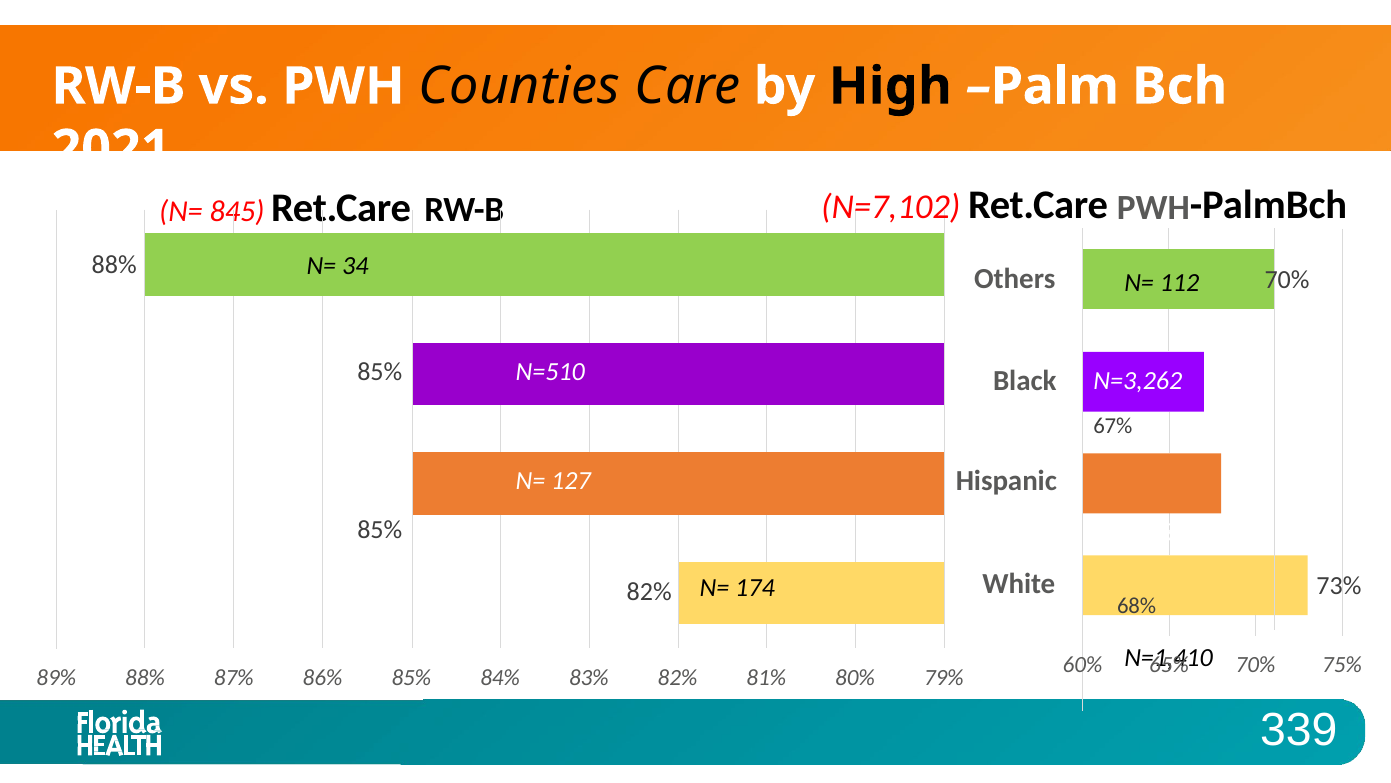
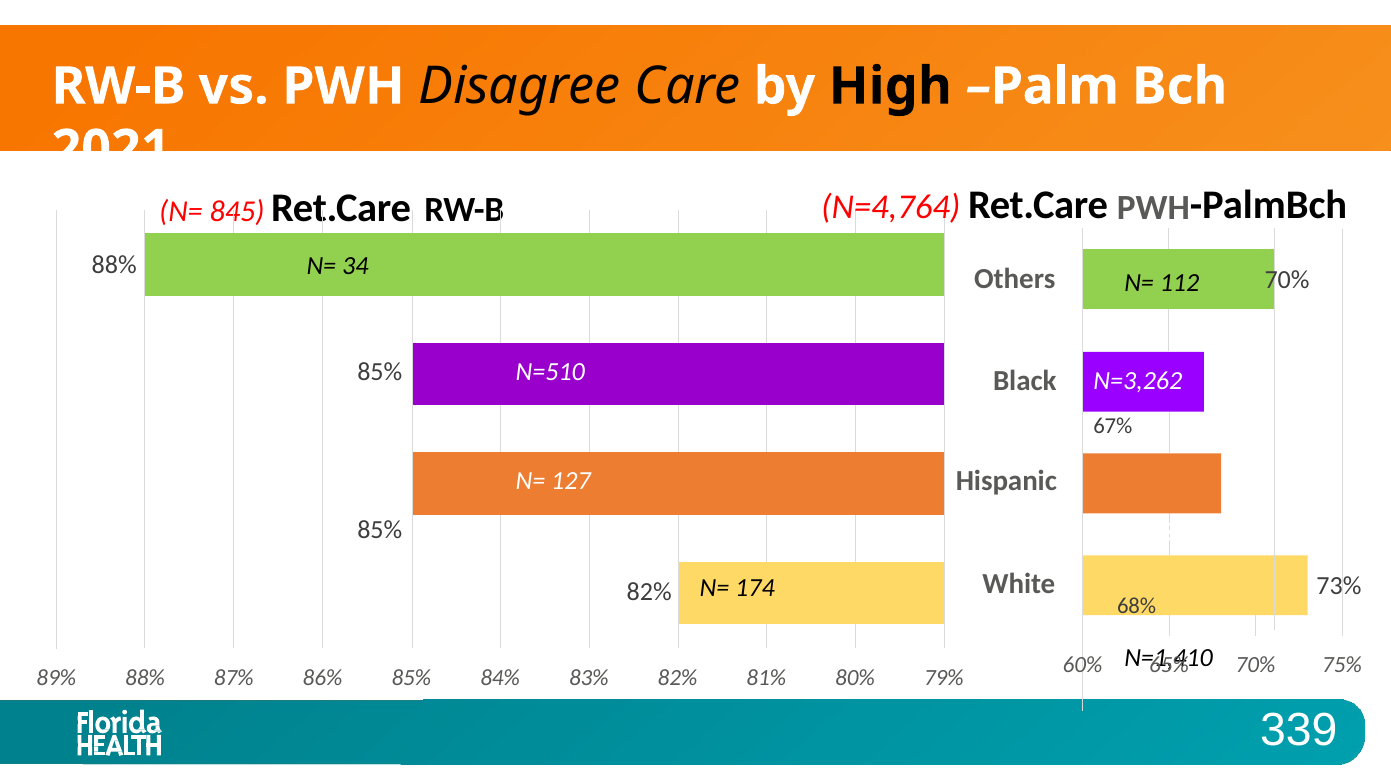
Counties: Counties -> Disagree
N=7,102: N=7,102 -> N=4,764
